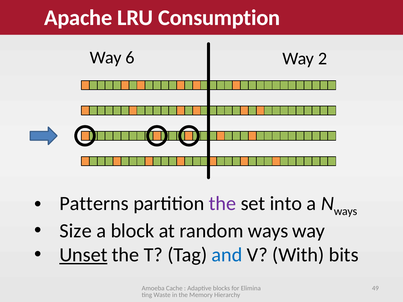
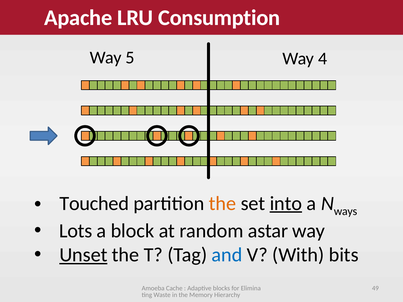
6: 6 -> 5
2: 2 -> 4
Patterns: Patterns -> Touched
the at (222, 204) colour: purple -> orange
into underline: none -> present
Size: Size -> Lots
random ways: ways -> astar
